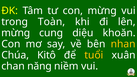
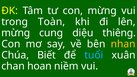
khoăn: khoăn -> thiêng
Kitô: Kitô -> Biết
tuổi colour: yellow -> light blue
năng: năng -> hoan
